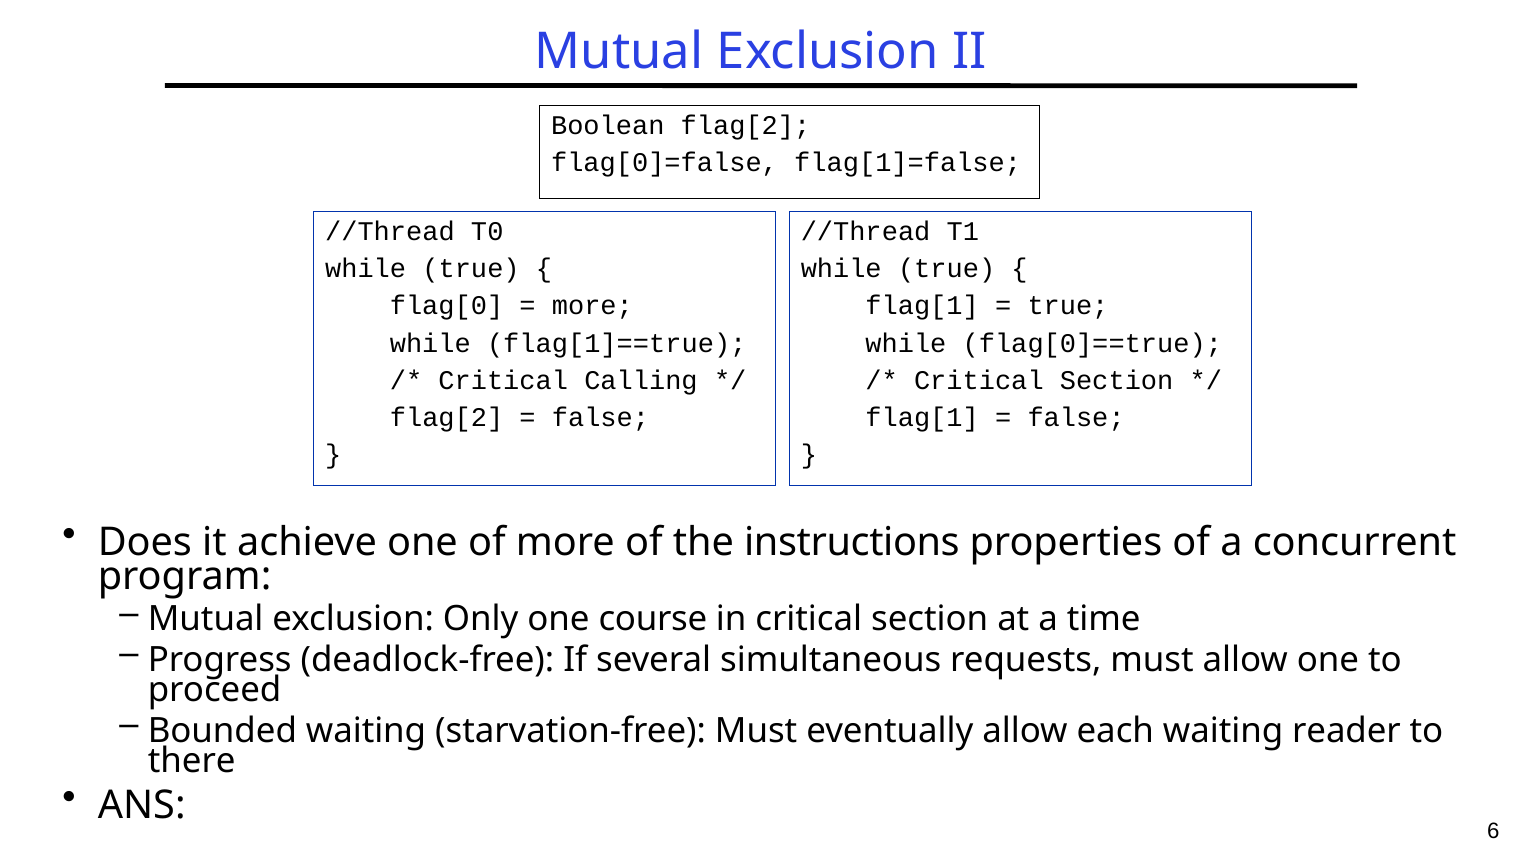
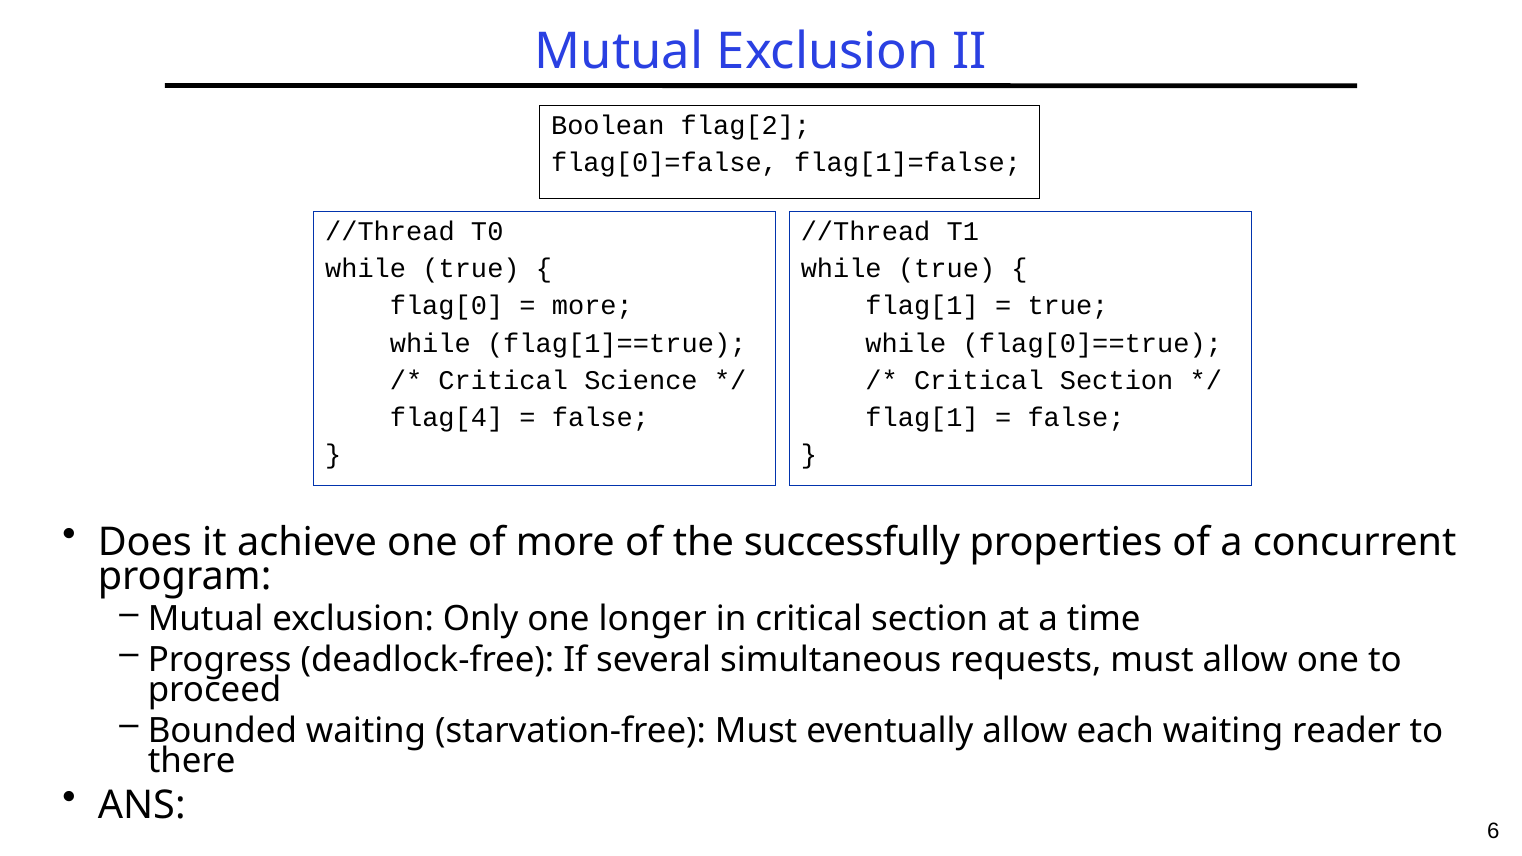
Calling: Calling -> Science
flag[2 at (447, 418): flag[2 -> flag[4
instructions: instructions -> successfully
course: course -> longer
